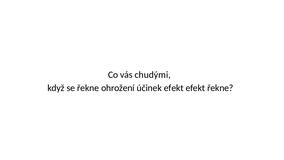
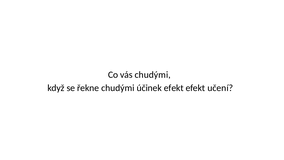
řekne ohrožení: ohrožení -> chudými
efekt řekne: řekne -> učení
